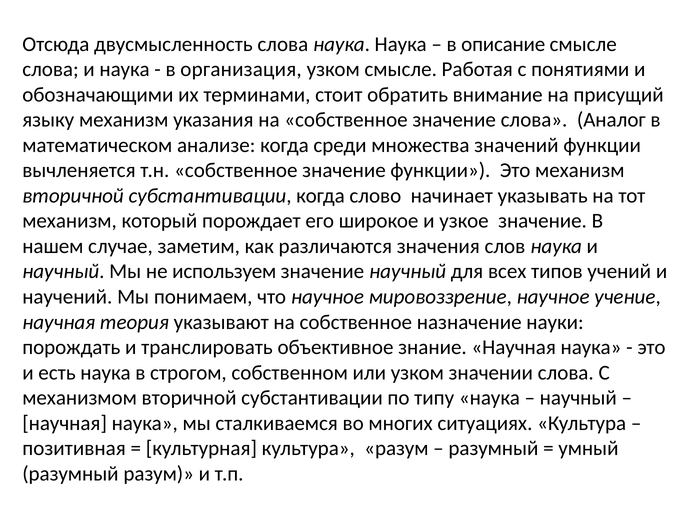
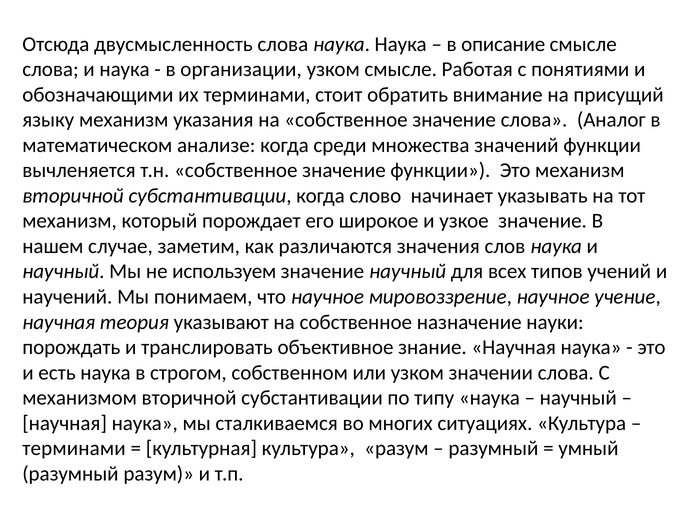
организация: организация -> организации
позитивная at (74, 448): позитивная -> терминами
